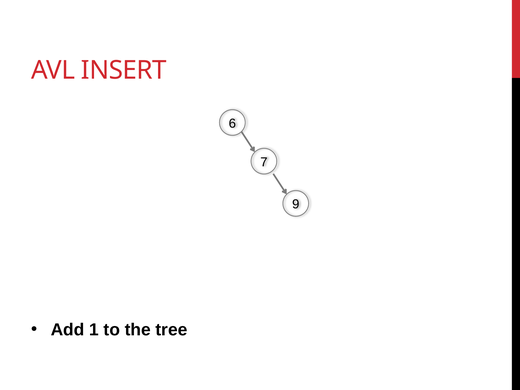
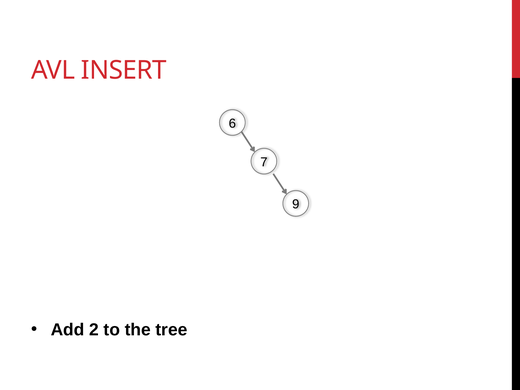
1: 1 -> 2
